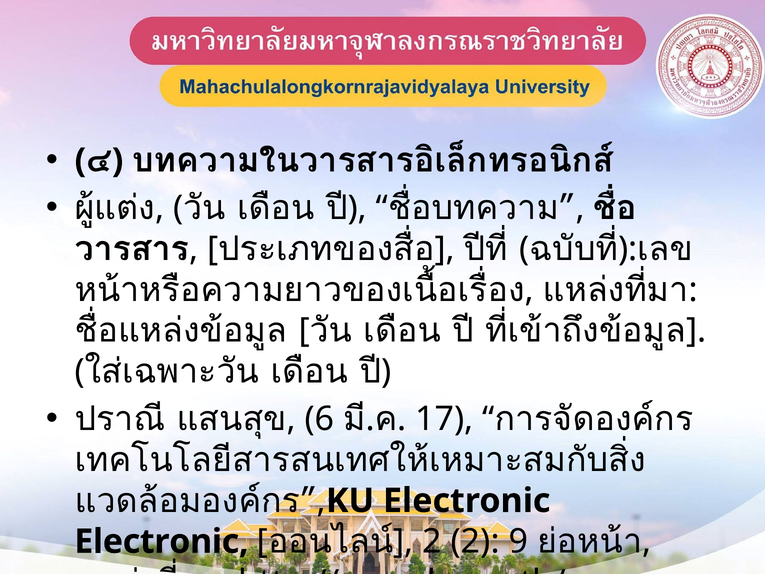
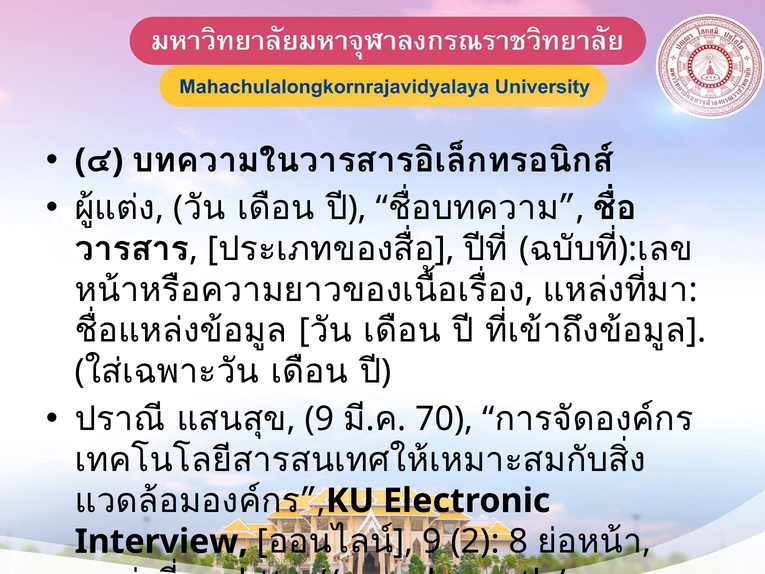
6 at (319, 419): 6 -> 9
17: 17 -> 70
Electronic at (161, 541): Electronic -> Interview
2 at (432, 541): 2 -> 9
9: 9 -> 8
